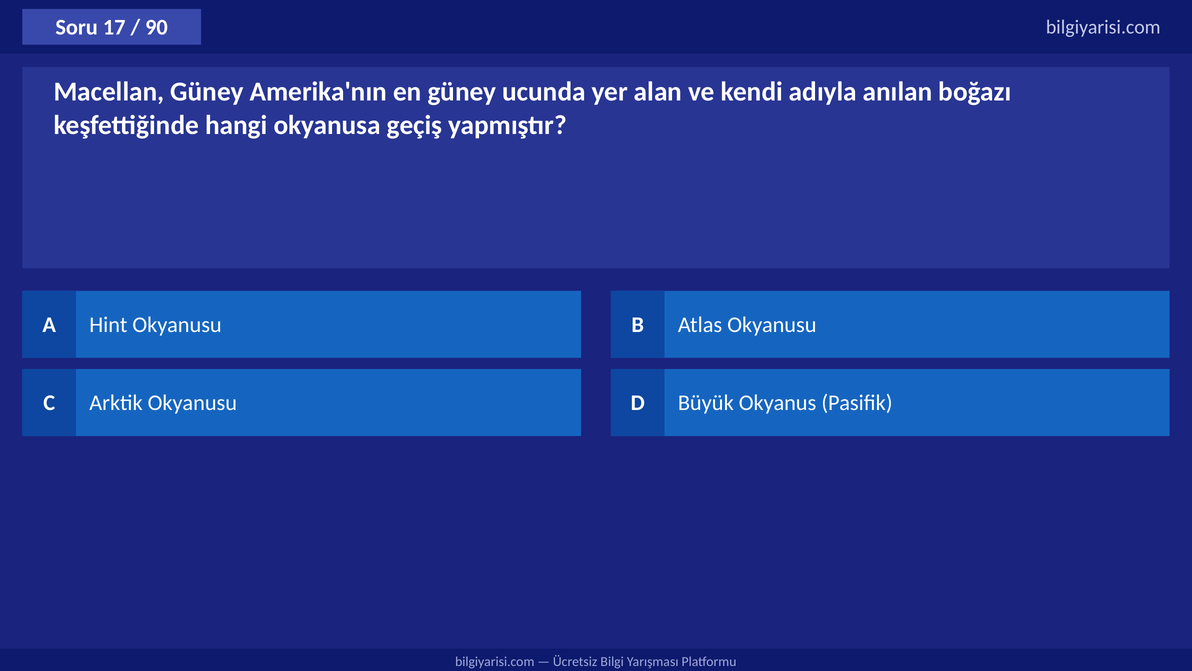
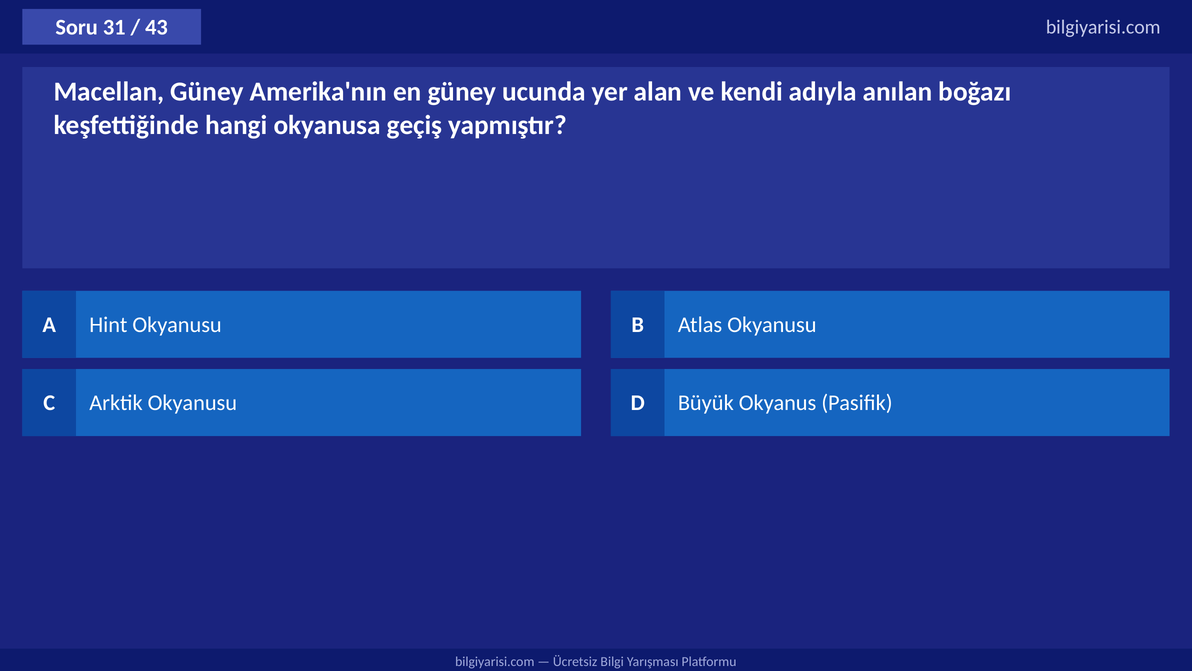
17: 17 -> 31
90: 90 -> 43
